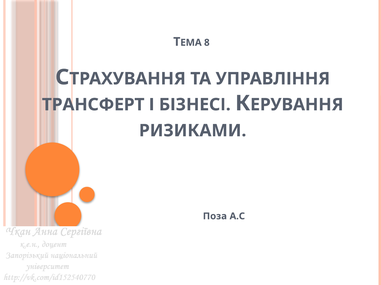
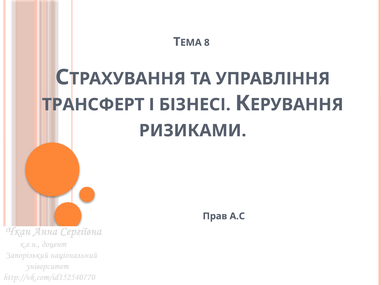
Поза: Поза -> Прав
